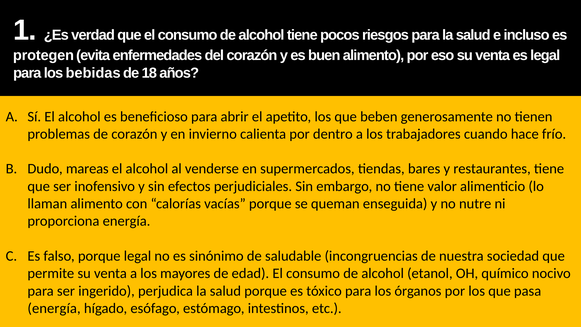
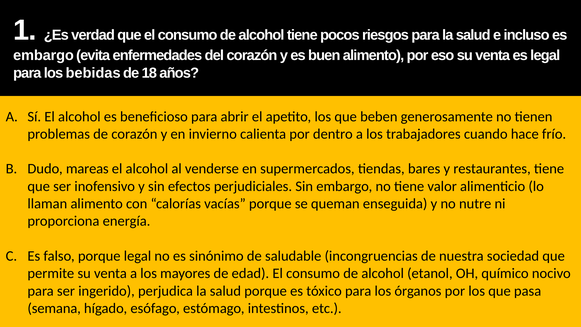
protegen at (43, 56): protegen -> embargo
energía at (54, 308): energía -> semana
